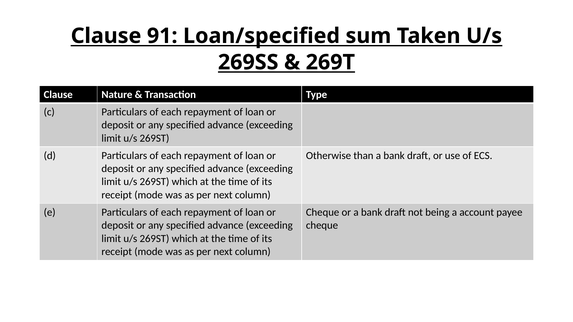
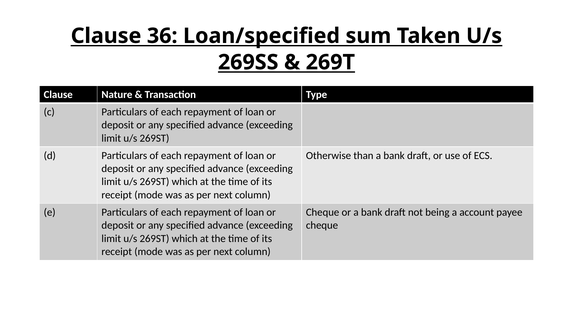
91: 91 -> 36
